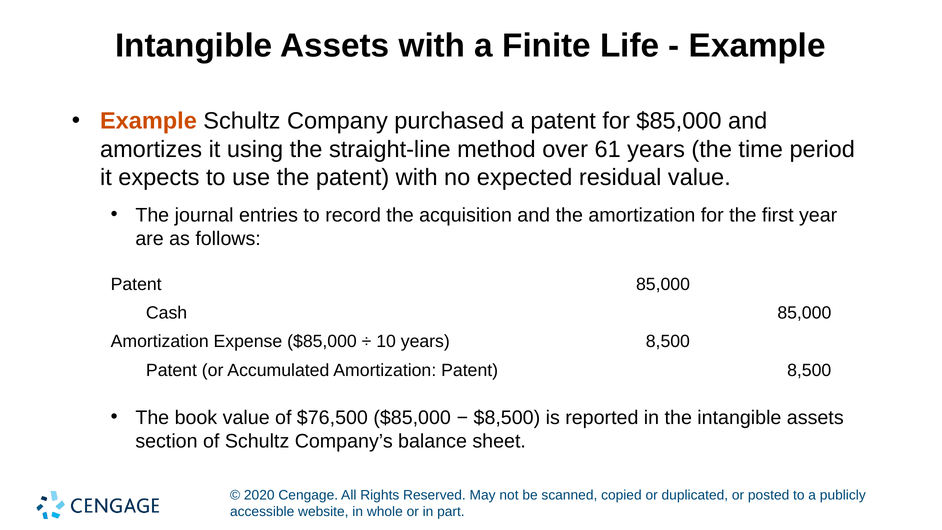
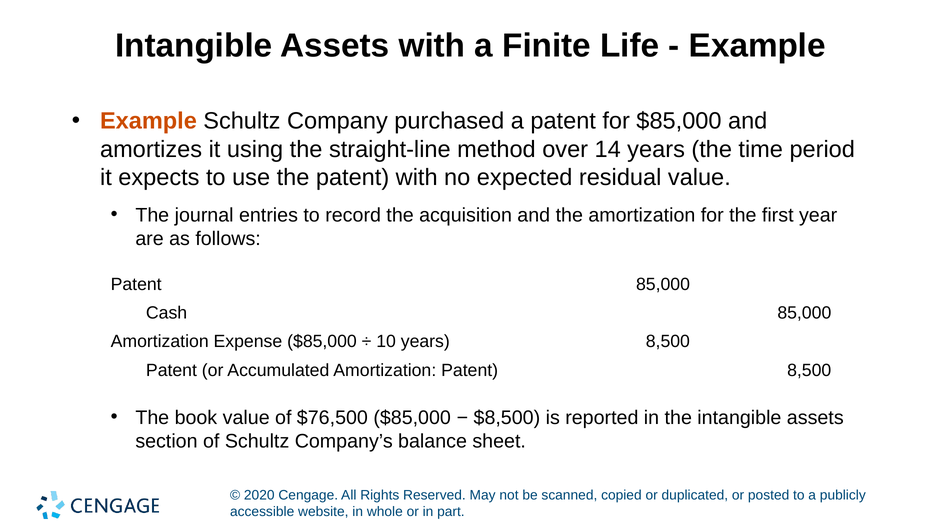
61: 61 -> 14
